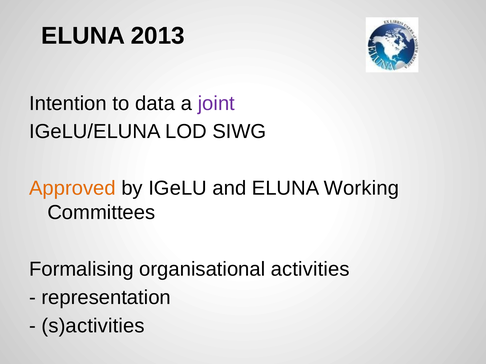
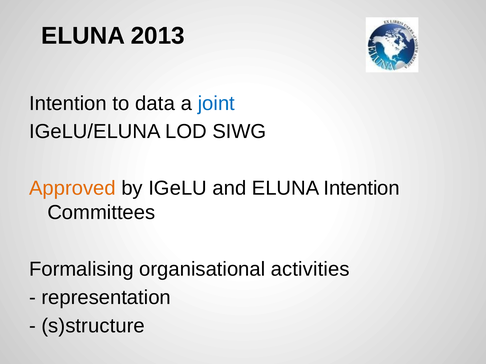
joint colour: purple -> blue
ELUNA Working: Working -> Intention
s)activities: s)activities -> s)structure
